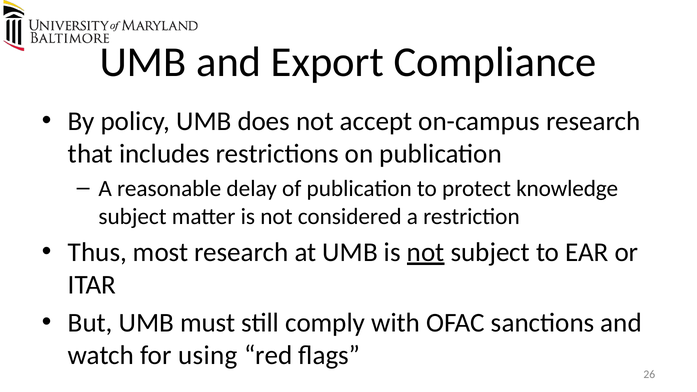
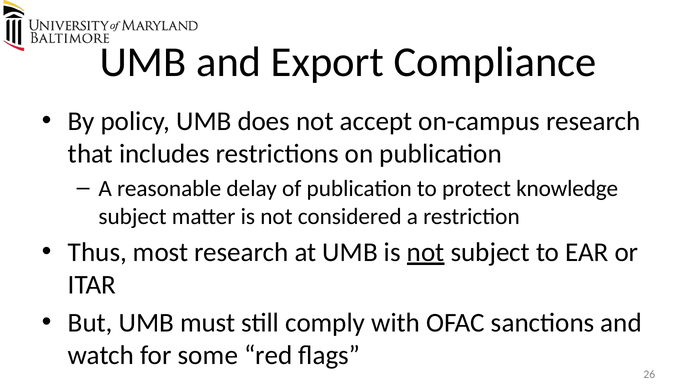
using: using -> some
